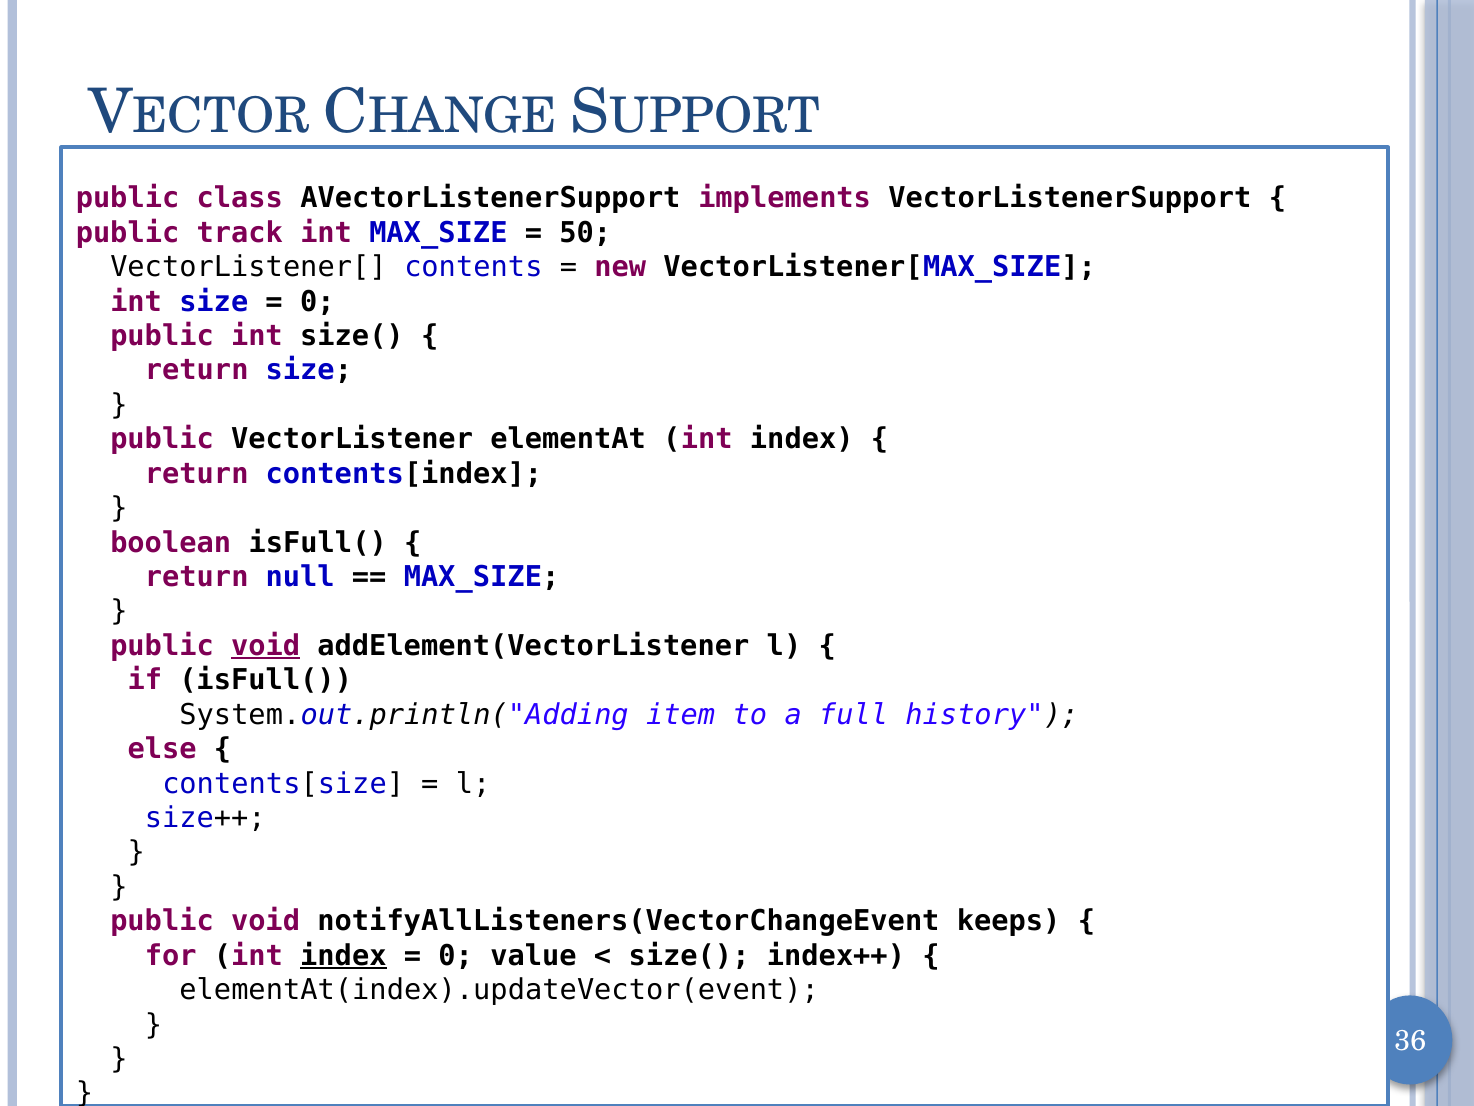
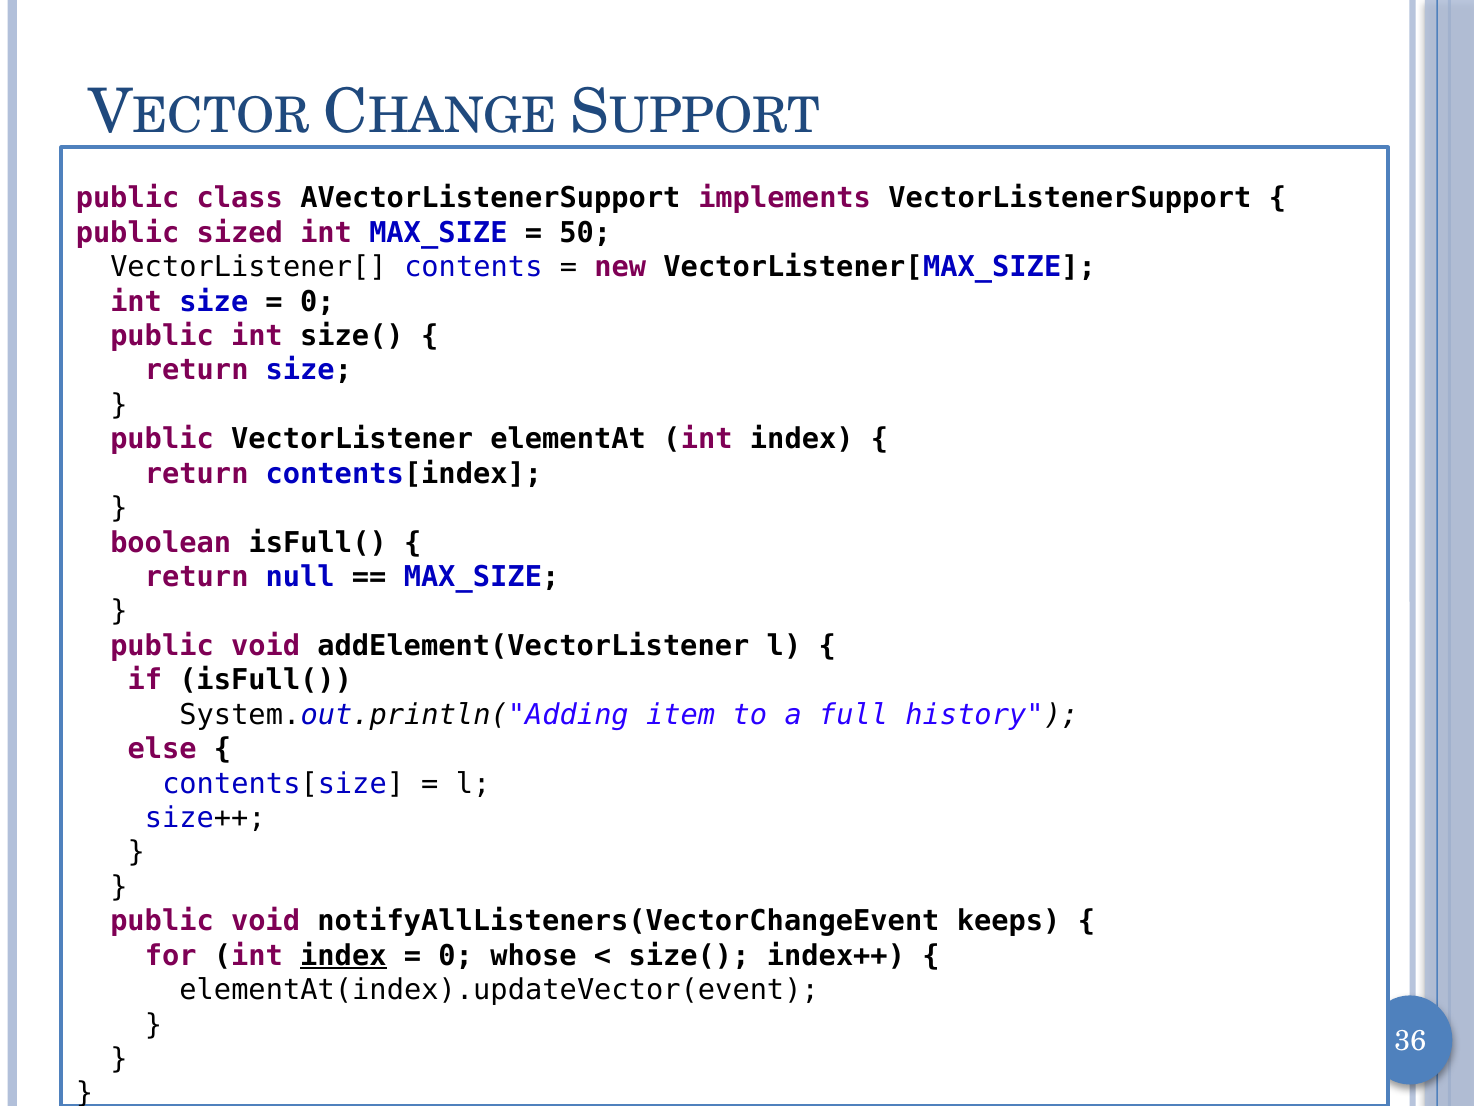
track: track -> sized
void at (266, 646) underline: present -> none
value: value -> whose
